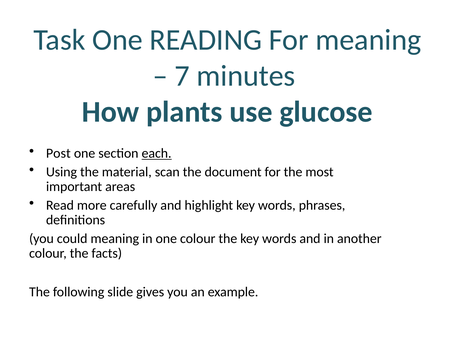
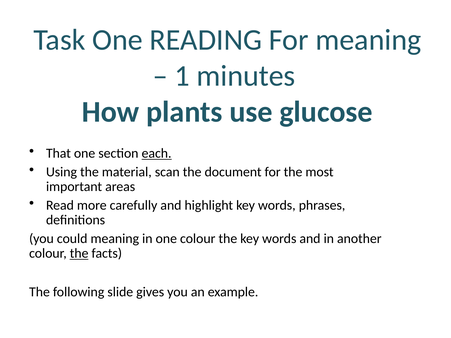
7: 7 -> 1
Post: Post -> That
the at (79, 254) underline: none -> present
